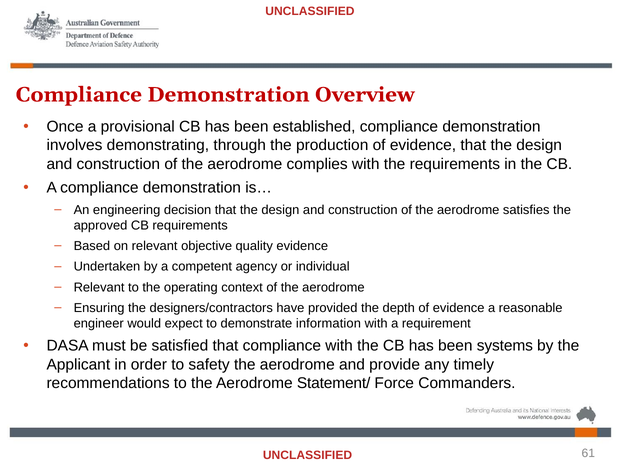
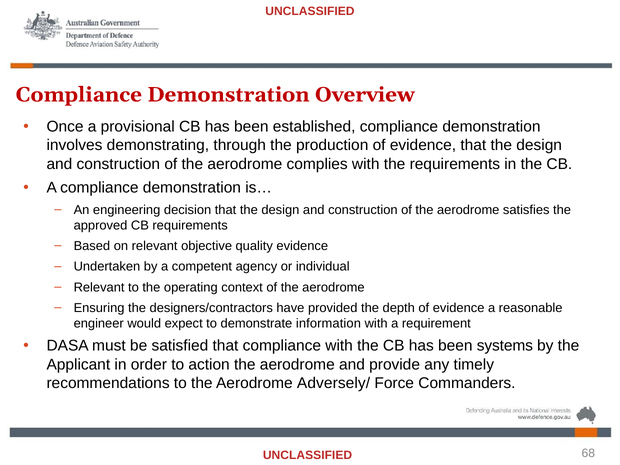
safety: safety -> action
Statement/: Statement/ -> Adversely/
61: 61 -> 68
